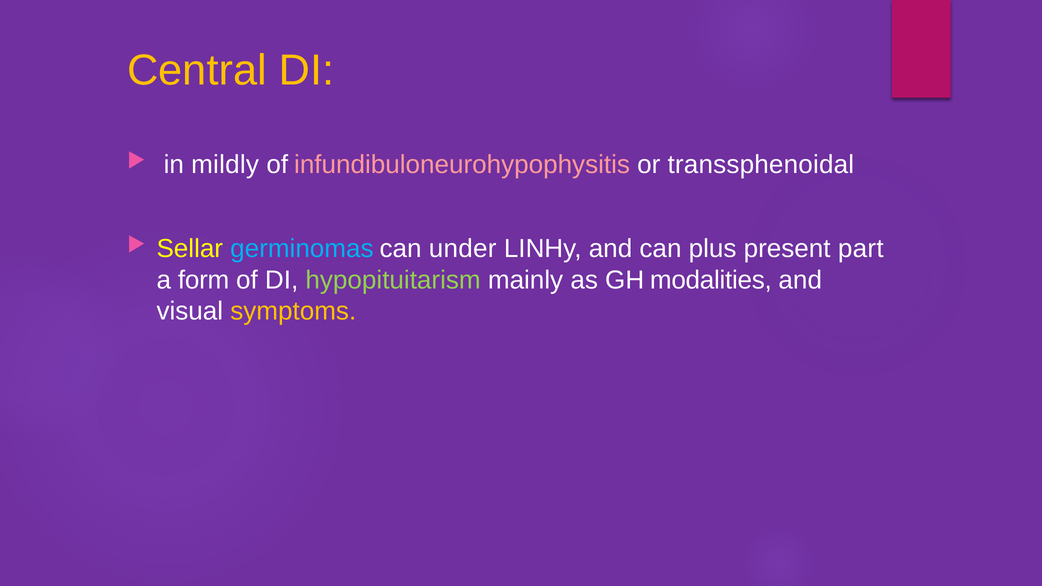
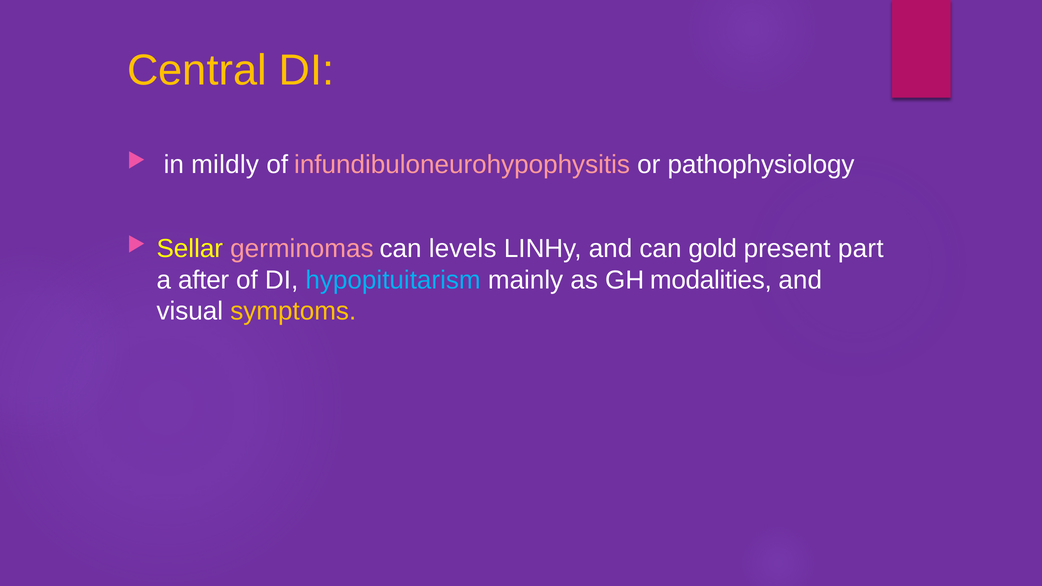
transsphenoidal: transsphenoidal -> pathophysiology
germinomas colour: light blue -> pink
under: under -> levels
plus: plus -> gold
form: form -> after
hypopituitarism colour: light green -> light blue
